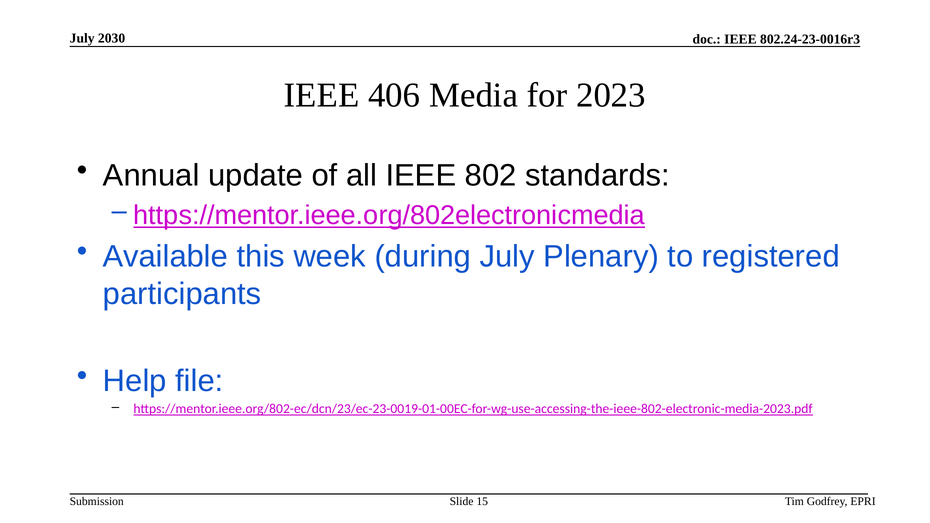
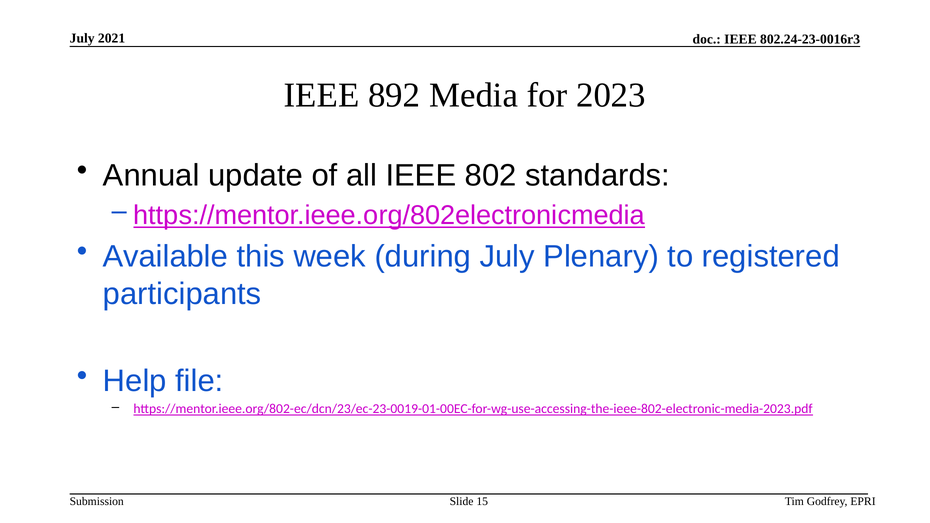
2030: 2030 -> 2021
406: 406 -> 892
